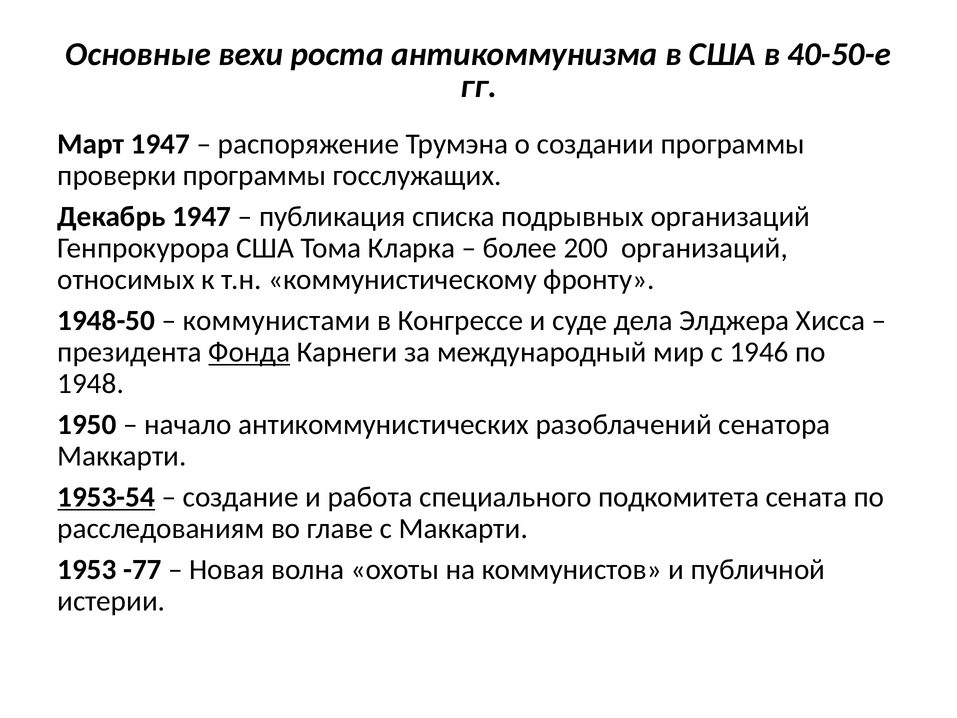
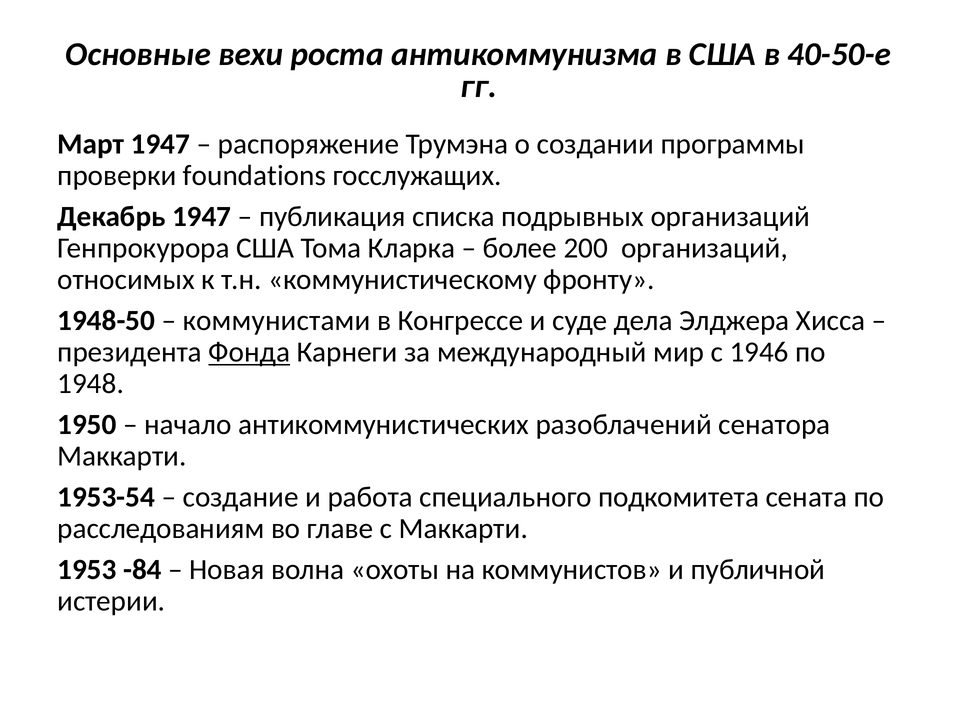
проверки программы: программы -> foundations
1953-54 underline: present -> none
-77: -77 -> -84
